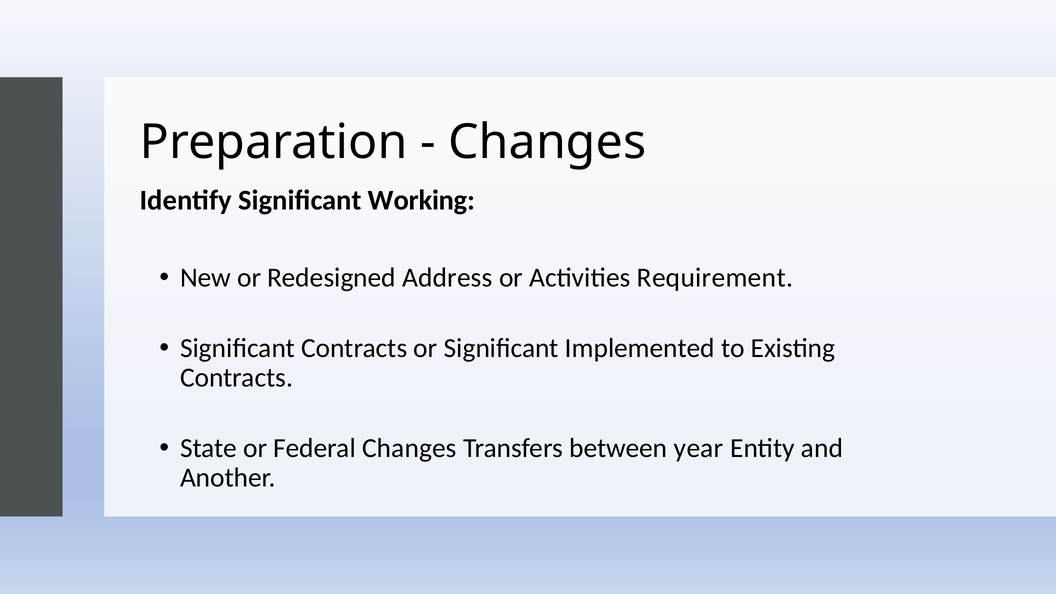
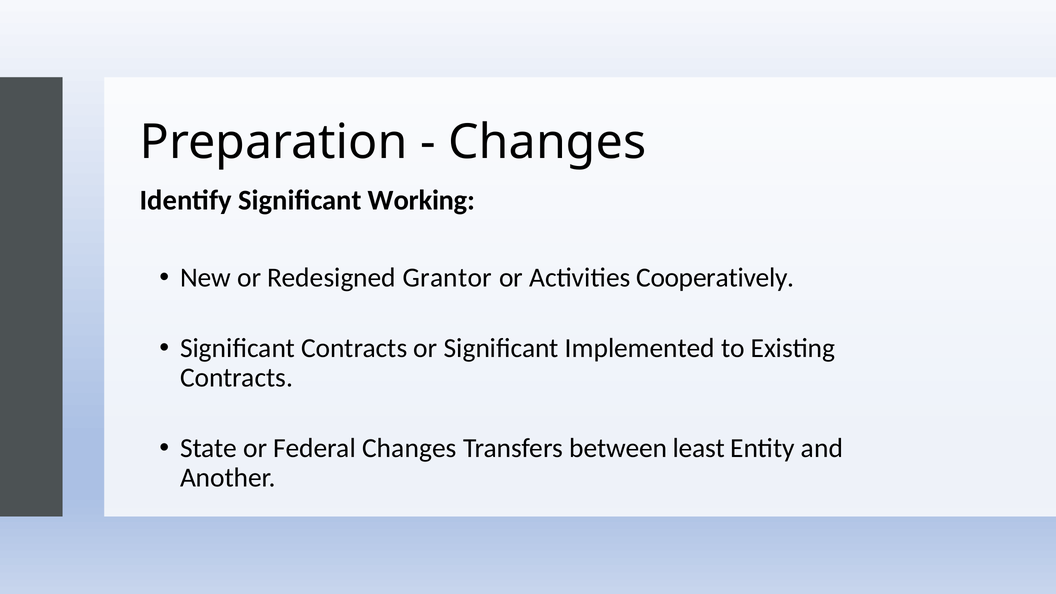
Address: Address -> Grantor
Requirement: Requirement -> Cooperatively
year: year -> least
